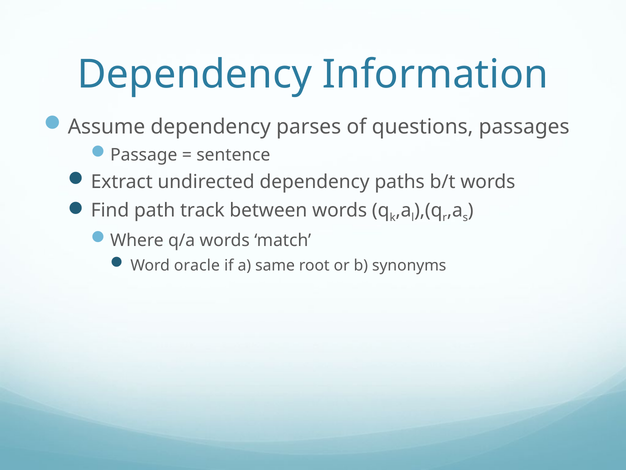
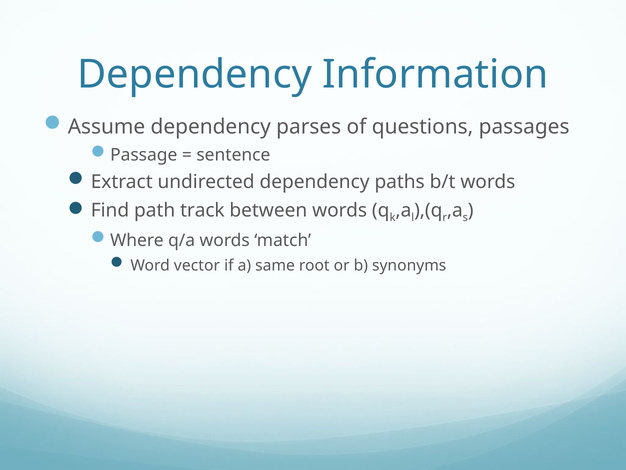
oracle: oracle -> vector
